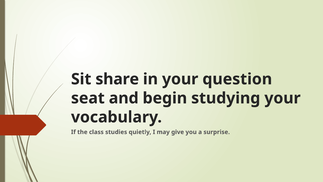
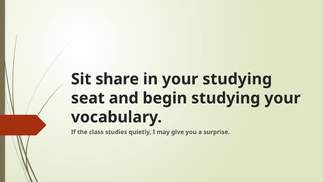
your question: question -> studying
